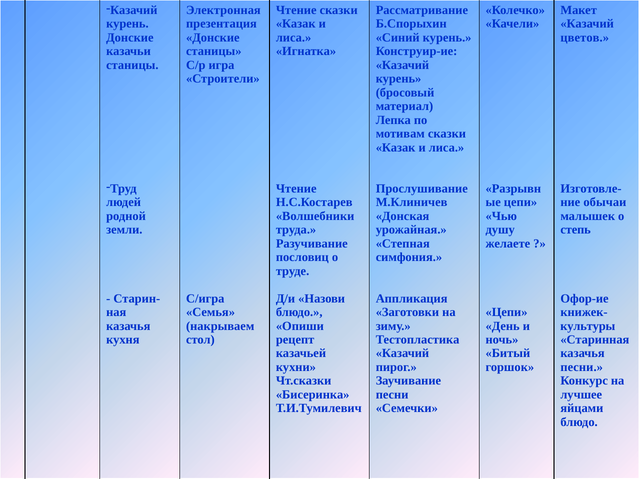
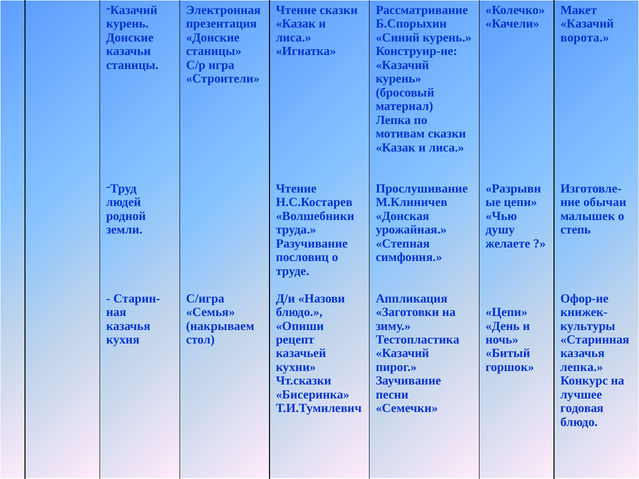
цветов: цветов -> ворота
песни at (582, 367): песни -> лепка
яйцами: яйцами -> годовая
